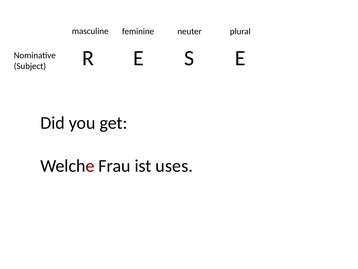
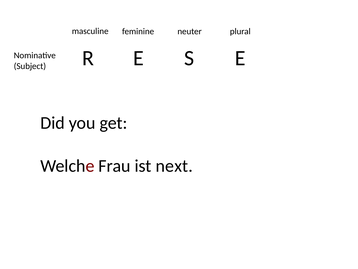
uses: uses -> next
